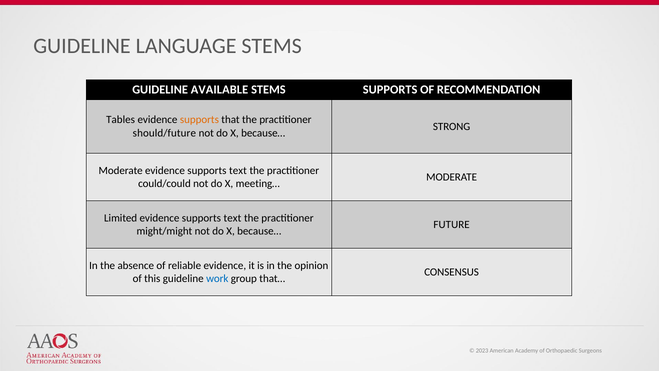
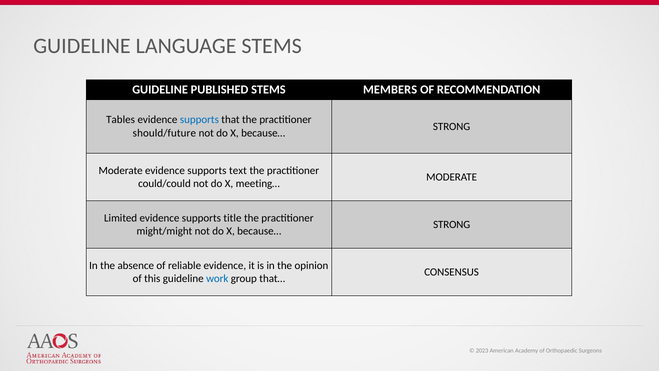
AVAILABLE: AVAILABLE -> PUBLISHED
STEMS SUPPORTS: SUPPORTS -> MEMBERS
supports at (199, 120) colour: orange -> blue
Limited evidence supports text: text -> title
FUTURE at (452, 224): FUTURE -> STRONG
